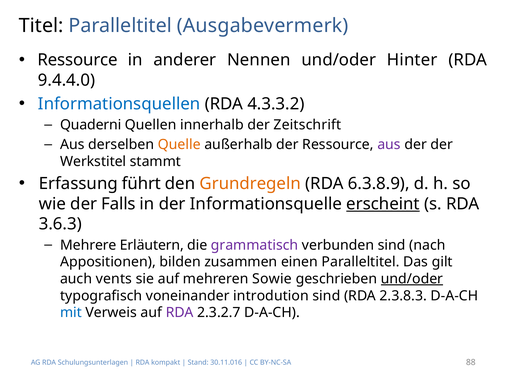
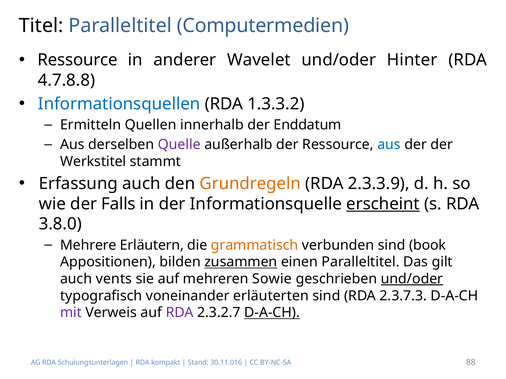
Ausgabevermerk: Ausgabevermerk -> Computermedien
Nennen: Nennen -> Wavelet
9.4.4.0: 9.4.4.0 -> 4.7.8.8
4.3.3.2: 4.3.3.2 -> 1.3.3.2
Quaderni: Quaderni -> Ermitteln
Zeitschrift: Zeitschrift -> Enddatum
Quelle colour: orange -> purple
aus at (389, 145) colour: purple -> blue
Erfassung führt: führt -> auch
6.3.8.9: 6.3.8.9 -> 2.3.3.9
3.6.3: 3.6.3 -> 3.8.0
grammatisch colour: purple -> orange
nach: nach -> book
zusammen underline: none -> present
introdution: introdution -> erläuterten
2.3.8.3: 2.3.8.3 -> 2.3.7.3
mit colour: blue -> purple
D-A-CH at (272, 313) underline: none -> present
